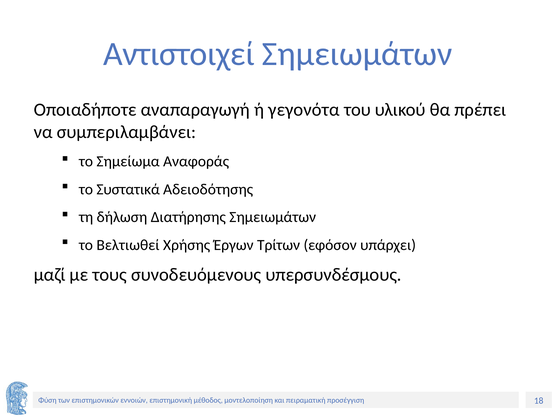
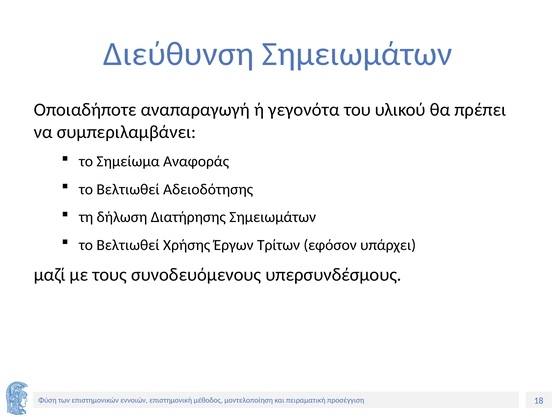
Αντιστοιχεί: Αντιστοιχεί -> Διεύθυνση
Συστατικά at (128, 189): Συστατικά -> Βελτιωθεί
